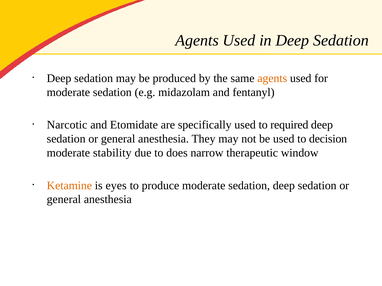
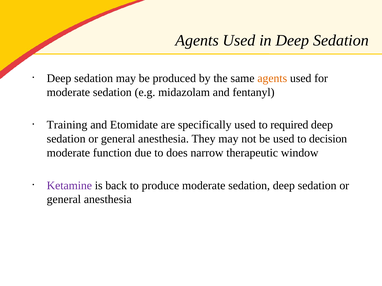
Narcotic: Narcotic -> Training
stability: stability -> function
Ketamine colour: orange -> purple
eyes: eyes -> back
